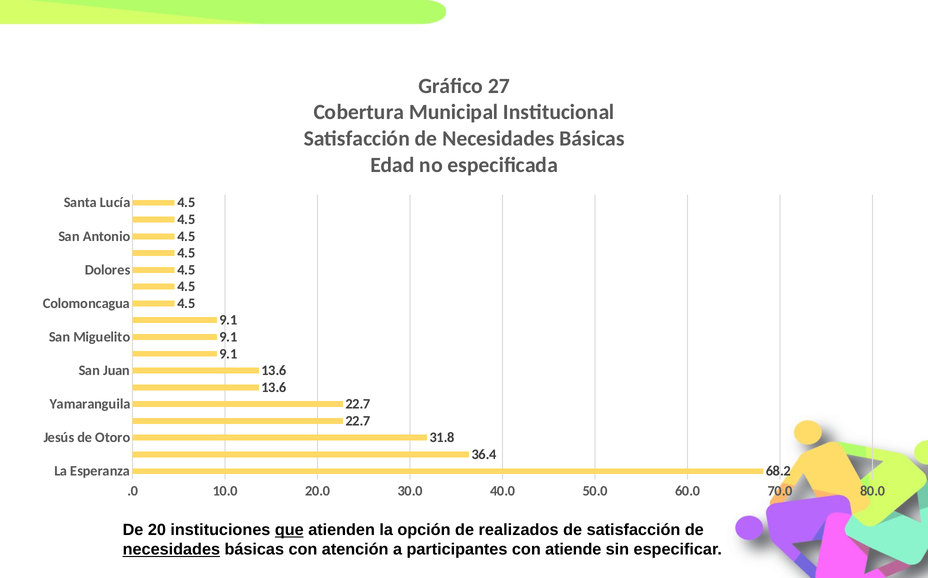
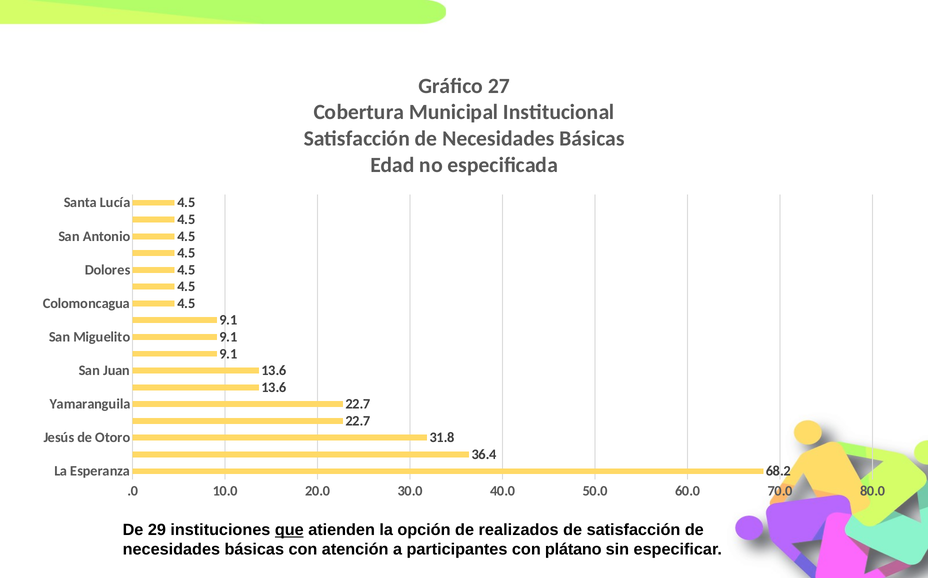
20: 20 -> 29
necesidades at (171, 549) underline: present -> none
atiende: atiende -> plátano
